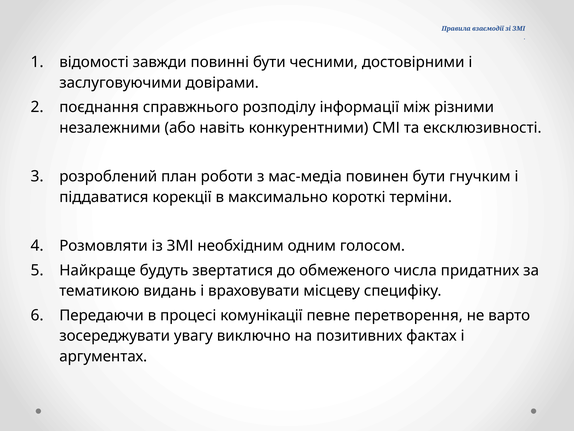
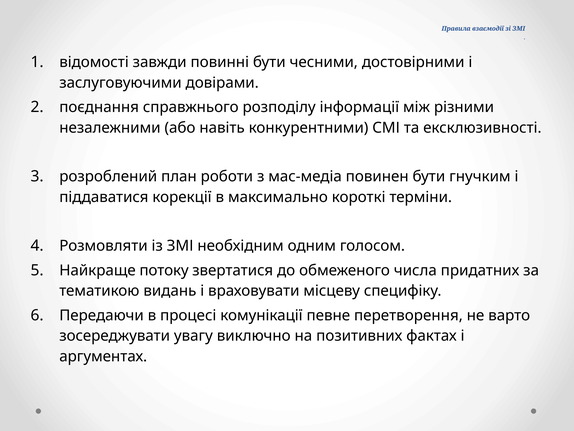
будуть: будуть -> потоку
